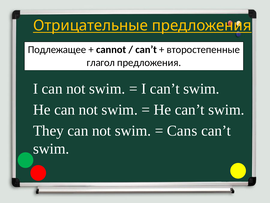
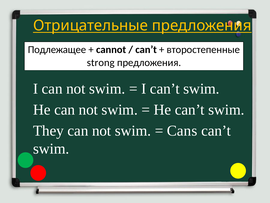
глагол: глагол -> strong
